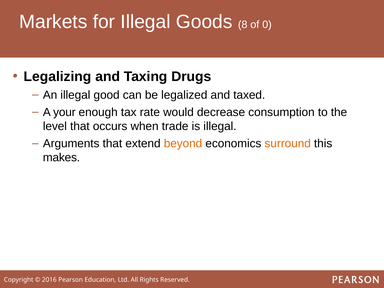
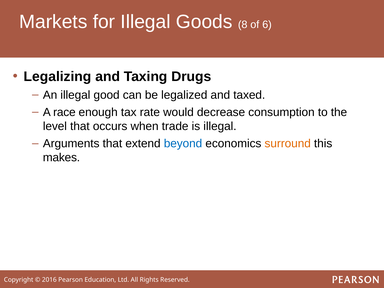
0: 0 -> 6
your: your -> race
beyond colour: orange -> blue
